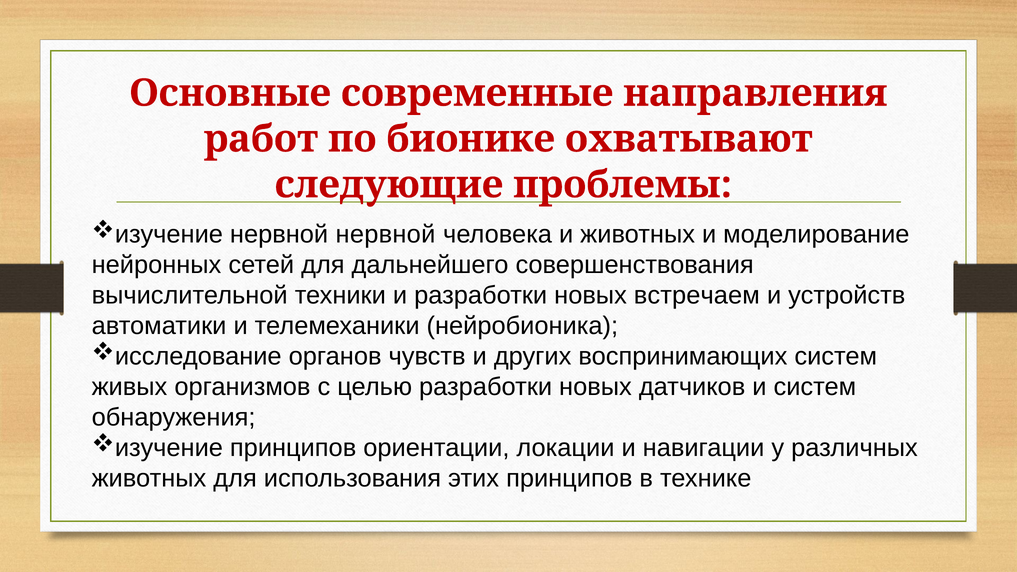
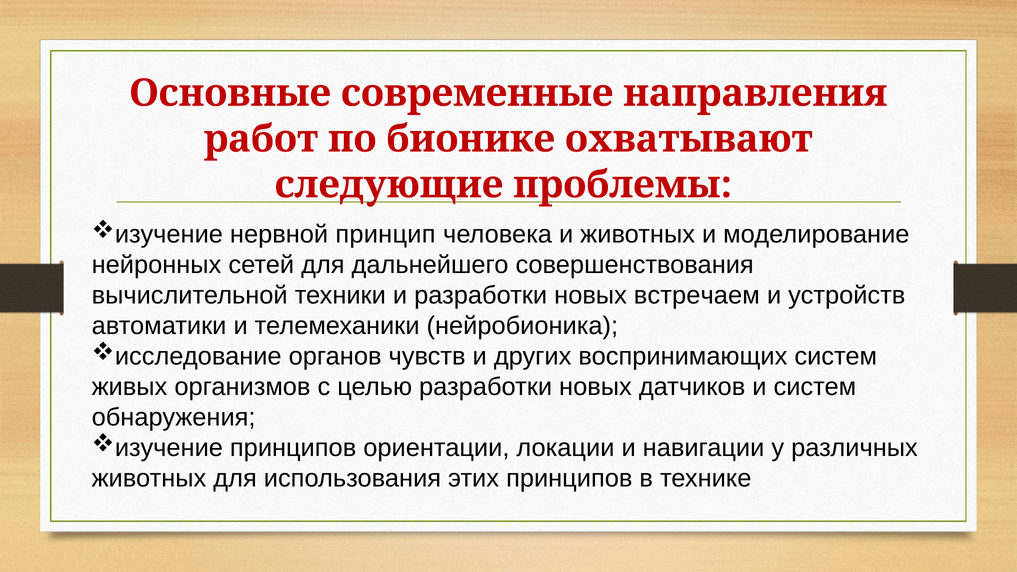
нервной нервной: нервной -> принцип
